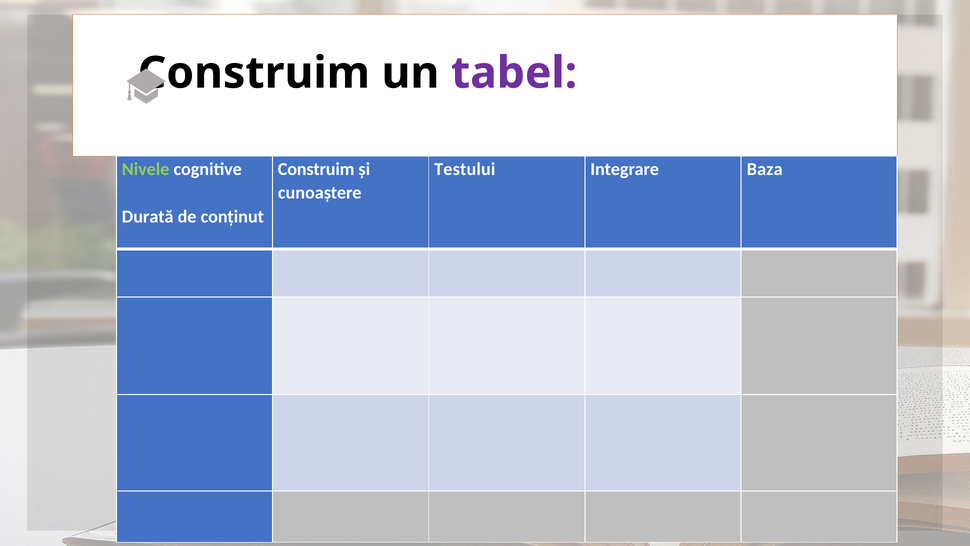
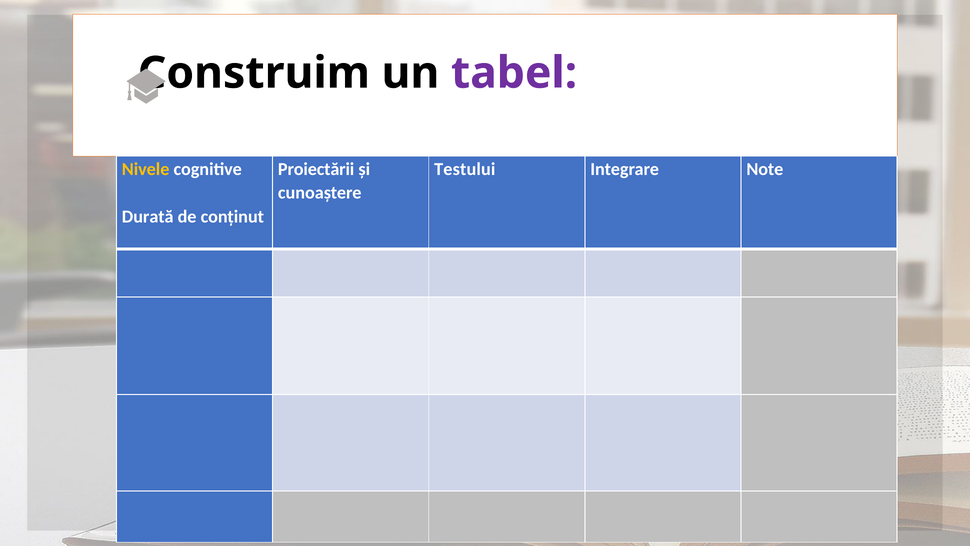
Nivele at (146, 169) colour: light green -> yellow
Construim at (316, 169): Construim -> Proiectării
Baza: Baza -> Note
